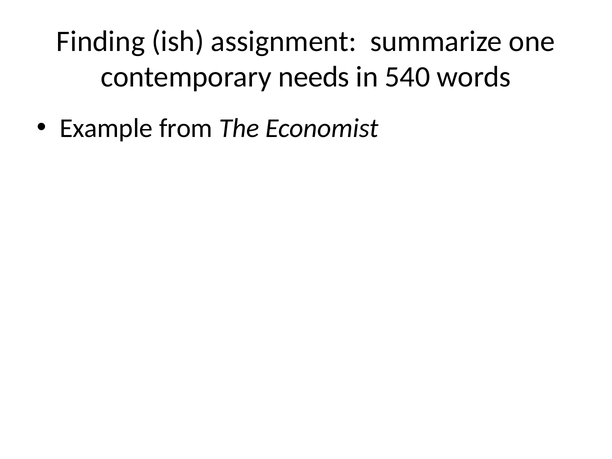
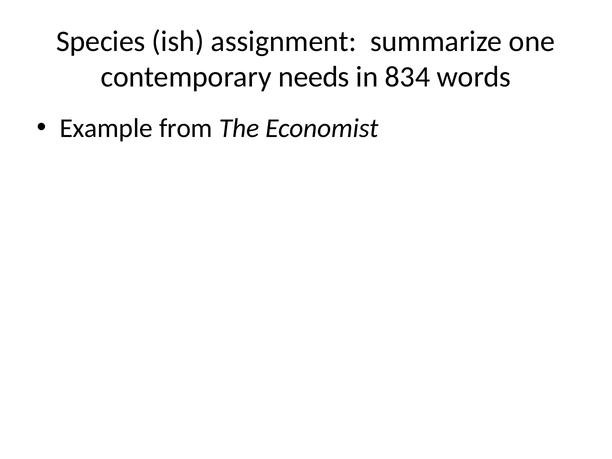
Finding: Finding -> Species
540: 540 -> 834
